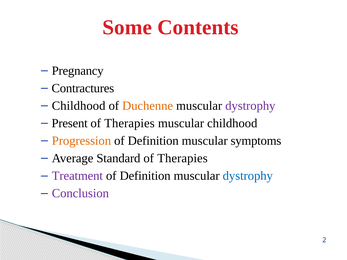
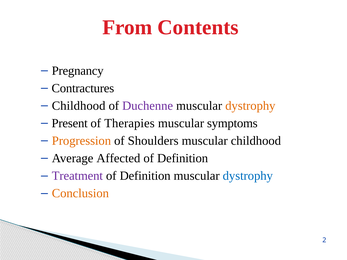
Some: Some -> From
Duchenne colour: orange -> purple
dystrophy at (250, 106) colour: purple -> orange
muscular childhood: childhood -> symptoms
Definition at (153, 141): Definition -> Shoulders
muscular symptoms: symptoms -> childhood
Standard: Standard -> Affected
Therapies at (183, 158): Therapies -> Definition
Conclusion colour: purple -> orange
